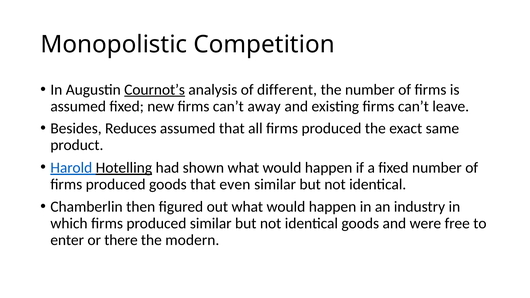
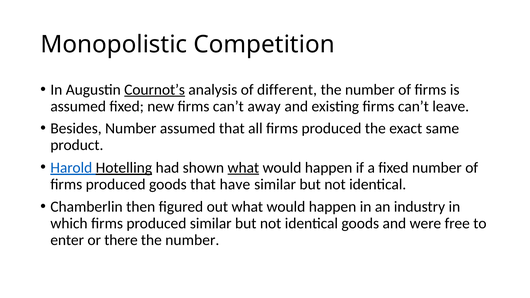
Besides Reduces: Reduces -> Number
what at (243, 168) underline: none -> present
even: even -> have
modern at (192, 240): modern -> number
